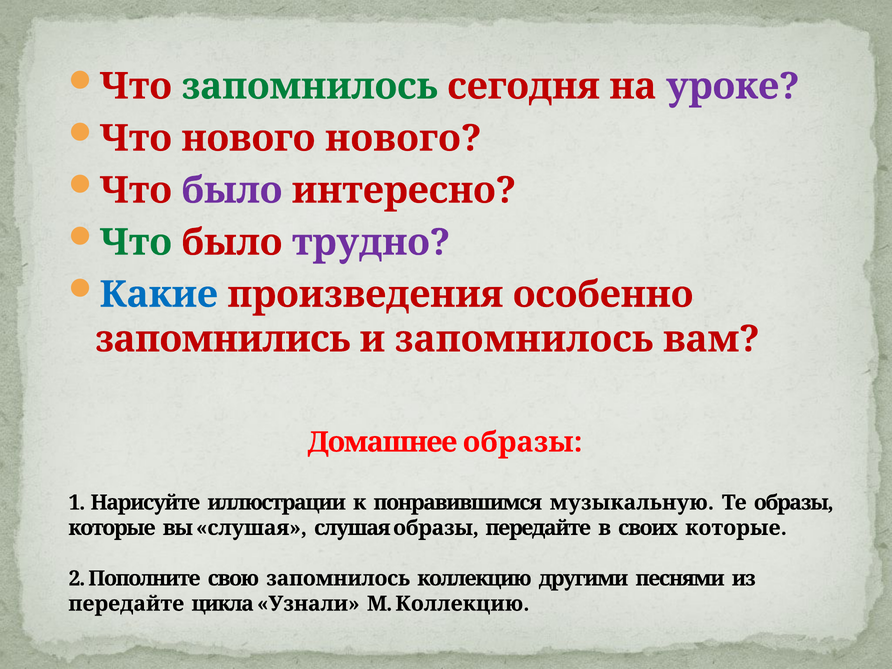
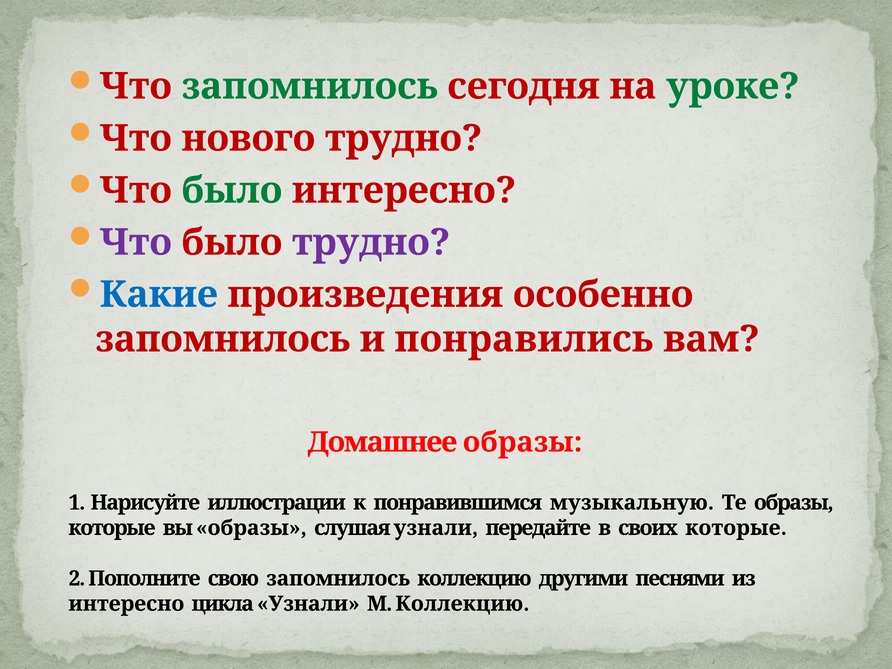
уроке colour: purple -> green
нового нового: нового -> трудно
было at (232, 190) colour: purple -> green
Что at (136, 242) colour: green -> purple
запомнились at (223, 339): запомнились -> запомнилось
и запомнилось: запомнилось -> понравились
вы слушая: слушая -> образы
слушая образы: образы -> узнали
передайте at (126, 604): передайте -> интересно
